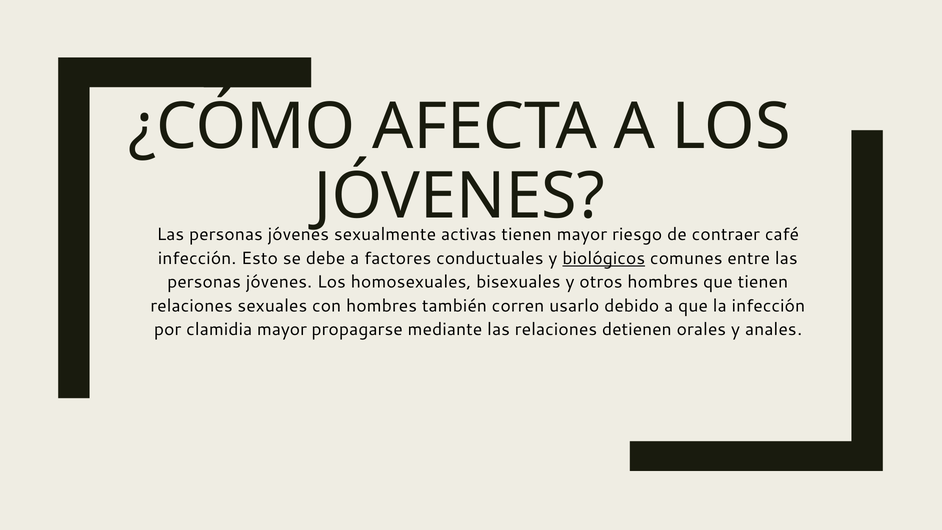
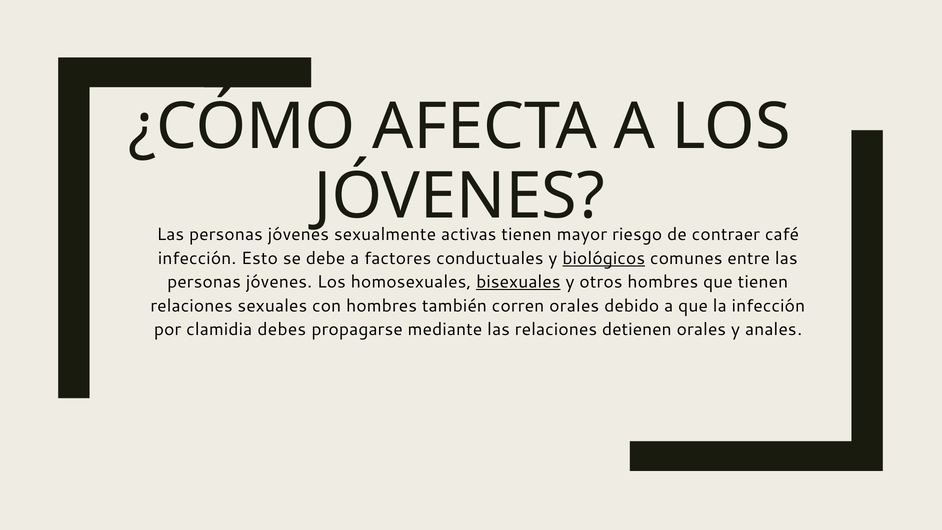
bisexuales underline: none -> present
corren usarlo: usarlo -> orales
clamidia mayor: mayor -> debes
